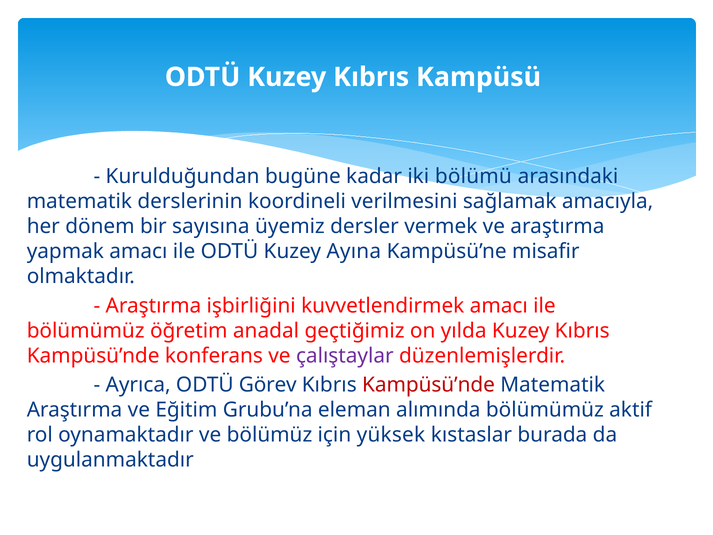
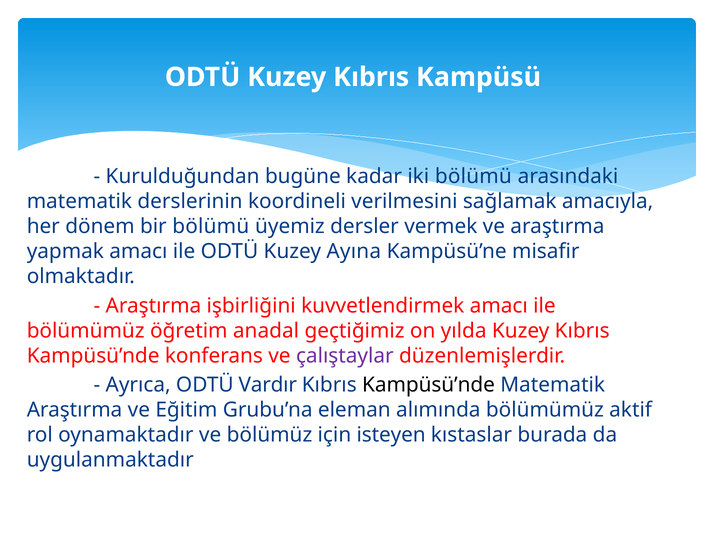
bir sayısına: sayısına -> bölümü
Görev: Görev -> Vardır
Kampüsü’nde at (429, 385) colour: red -> black
yüksek: yüksek -> isteyen
